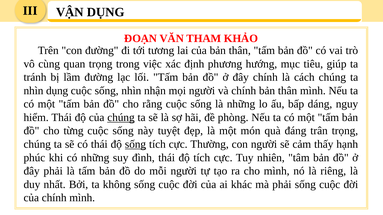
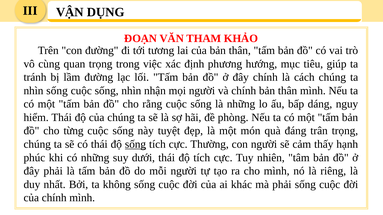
nhìn dụng: dụng -> sống
chúng at (121, 118) underline: present -> none
đình: đình -> dưới
